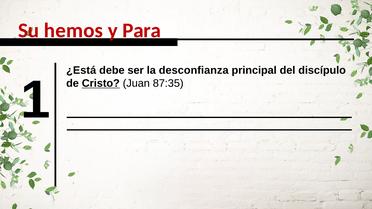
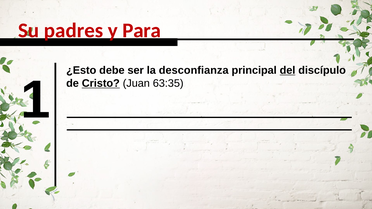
hemos: hemos -> padres
¿Está: ¿Está -> ¿Esto
del underline: none -> present
87:35: 87:35 -> 63:35
